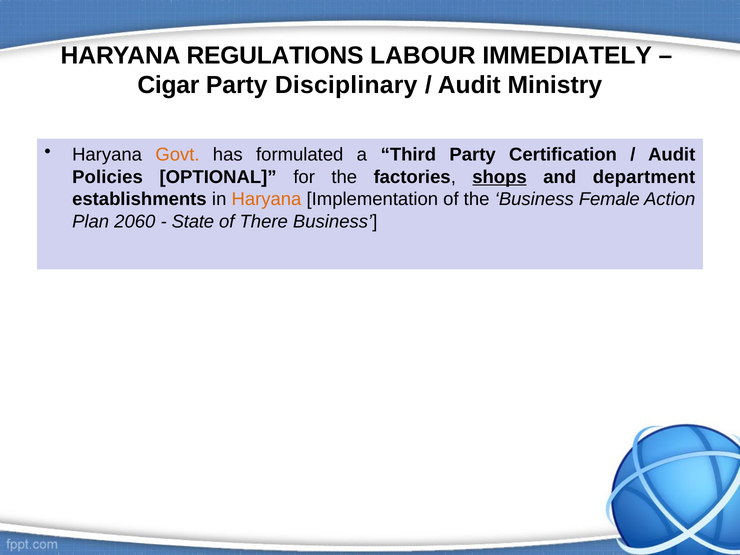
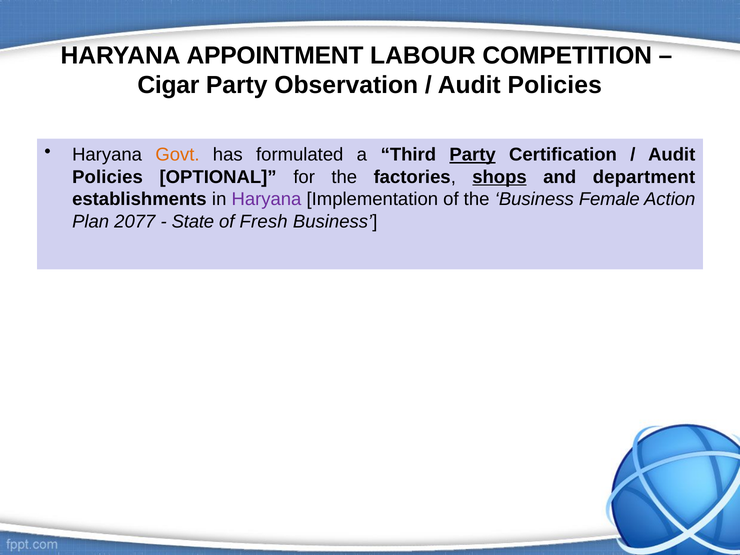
REGULATIONS: REGULATIONS -> APPOINTMENT
IMMEDIATELY: IMMEDIATELY -> COMPETITION
Disciplinary: Disciplinary -> Observation
Ministry at (555, 85): Ministry -> Policies
Party at (473, 155) underline: none -> present
Haryana at (266, 199) colour: orange -> purple
2060: 2060 -> 2077
There: There -> Fresh
